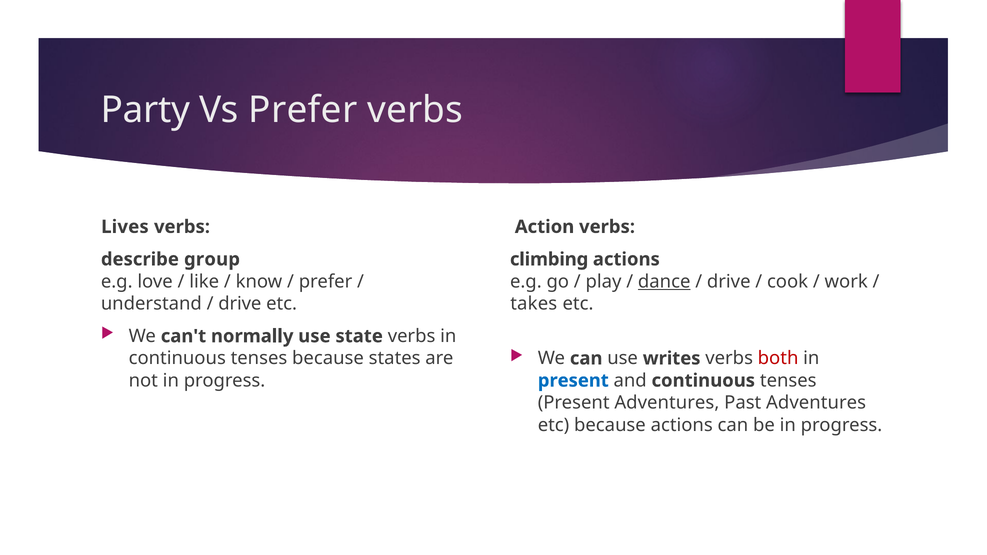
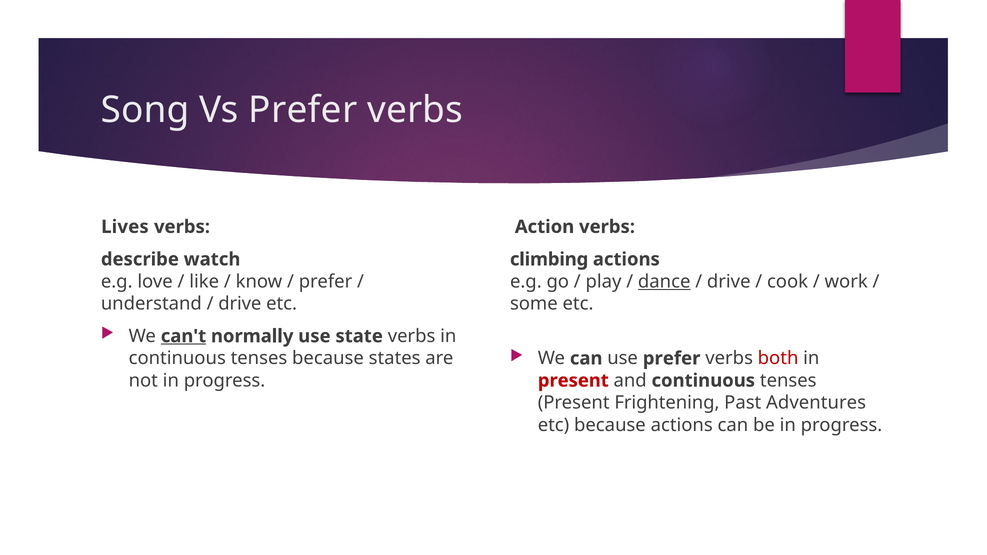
Party: Party -> Song
group: group -> watch
takes: takes -> some
can't underline: none -> present
use writes: writes -> prefer
present at (573, 381) colour: blue -> red
Present Adventures: Adventures -> Frightening
